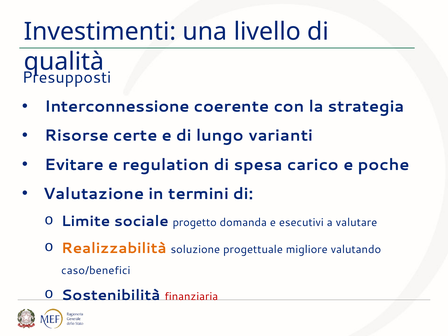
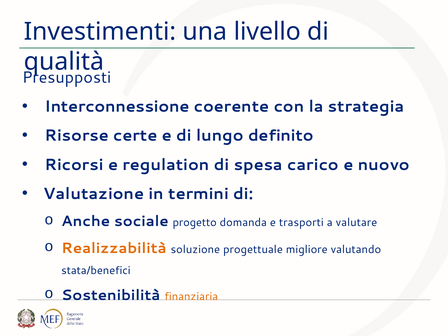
varianti: varianti -> definito
Evitare: Evitare -> Ricorsi
poche: poche -> nuovo
Limite: Limite -> Anche
esecutivi: esecutivi -> trasporti
caso/benefici: caso/benefici -> stata/benefici
finanziaria colour: red -> orange
